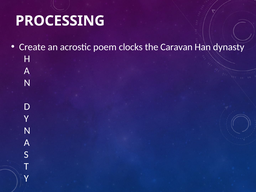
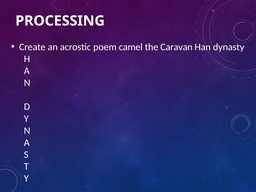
clocks: clocks -> camel
